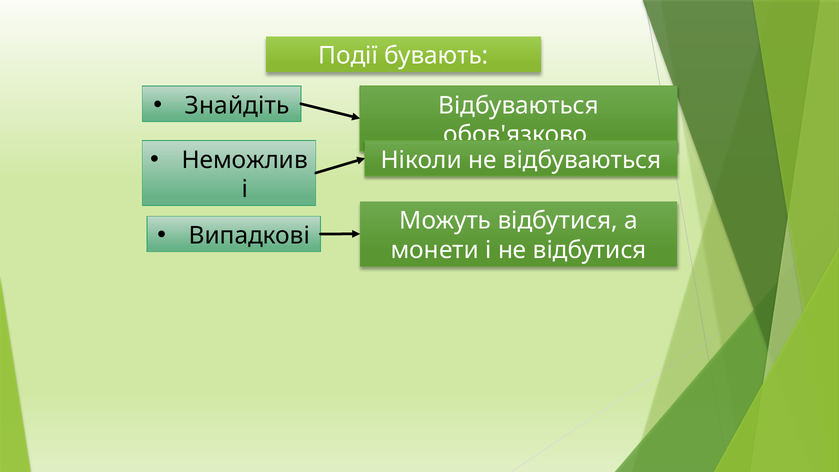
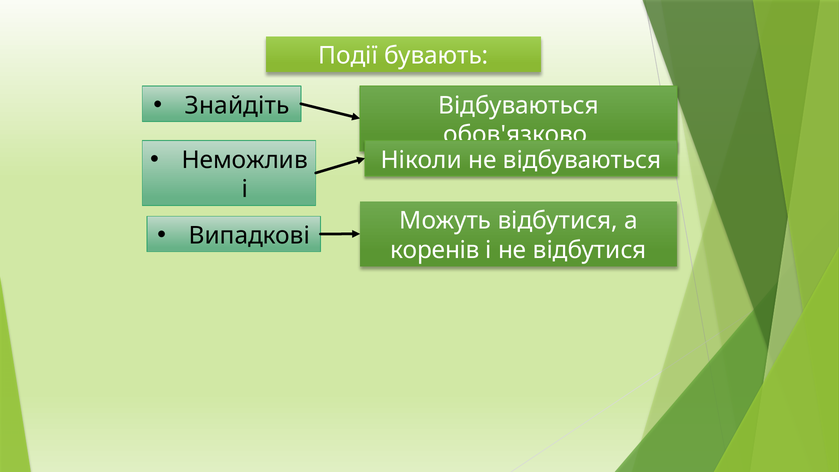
монети: монети -> коренів
